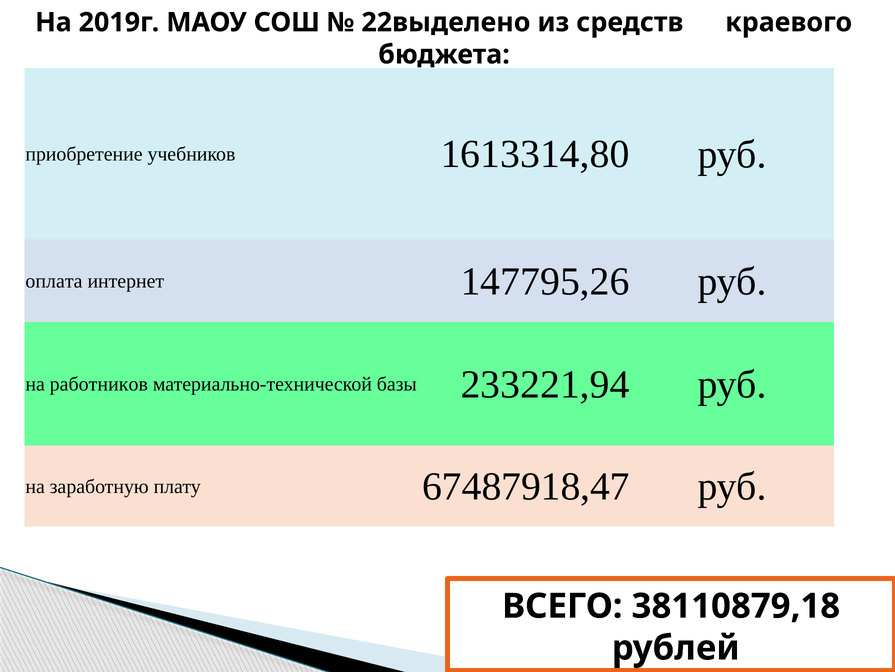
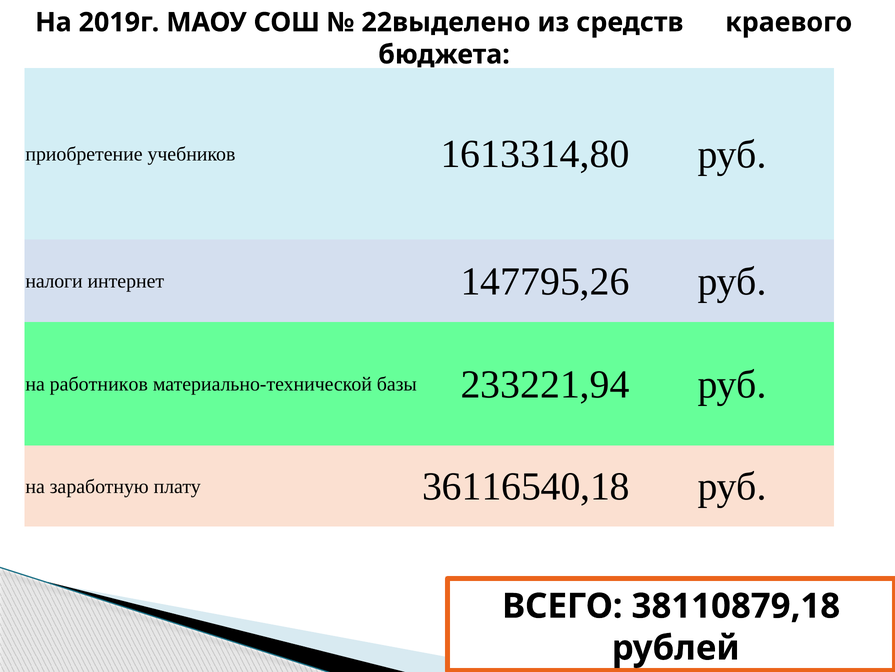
оплата: оплата -> налоги
67487918,47: 67487918,47 -> 36116540,18
